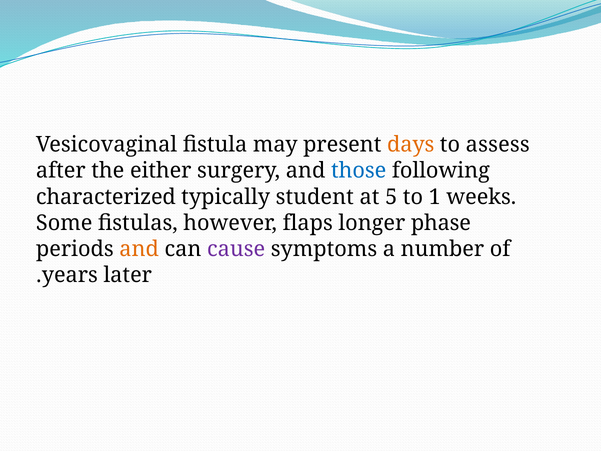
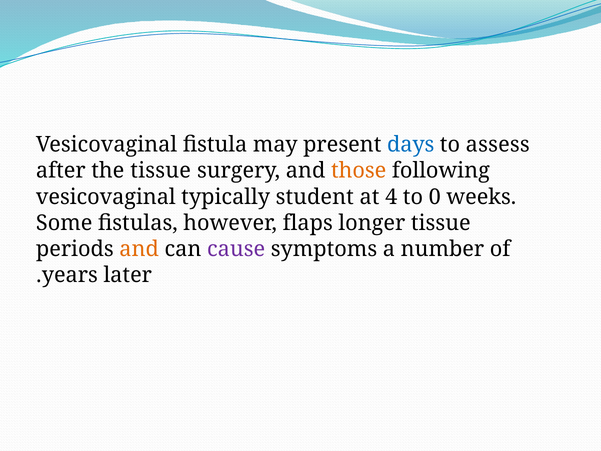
days colour: orange -> blue
the either: either -> tissue
those colour: blue -> orange
characterized at (106, 197): characterized -> vesicovaginal
5: 5 -> 4
1: 1 -> 0
longer phase: phase -> tissue
